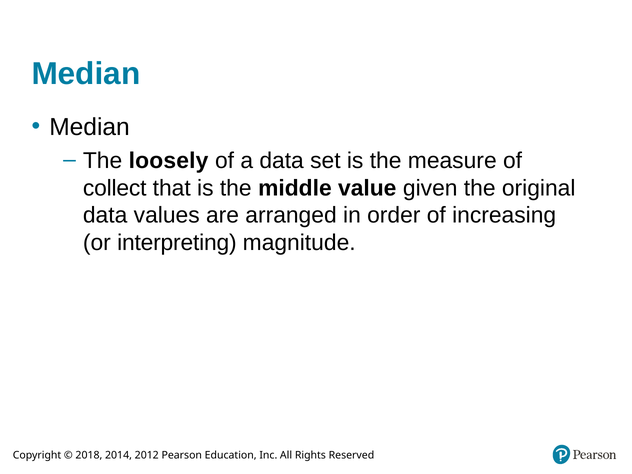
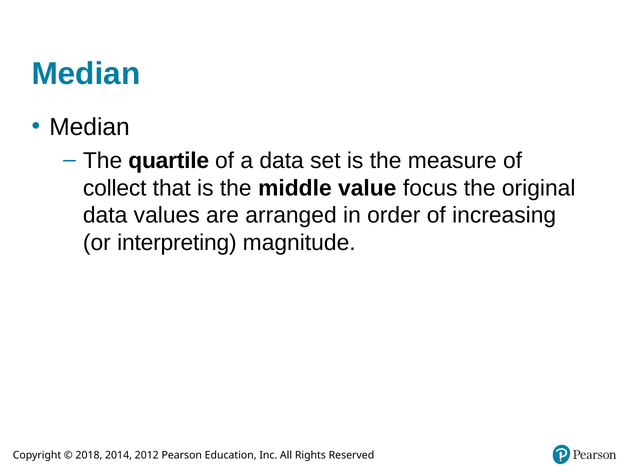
loosely: loosely -> quartile
given: given -> focus
